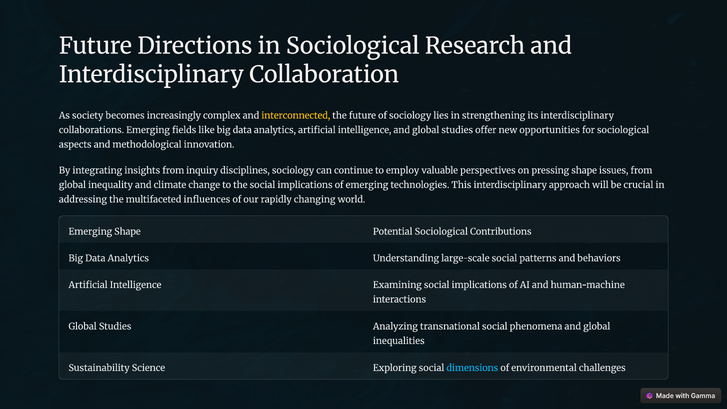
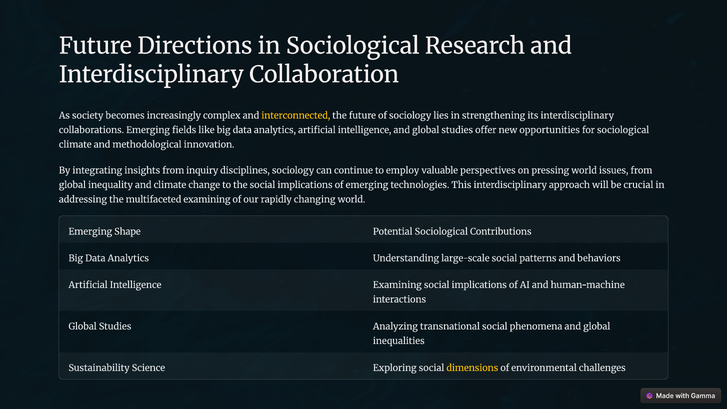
aspects at (75, 145): aspects -> climate
pressing shape: shape -> world
multifaceted influences: influences -> examining
dimensions colour: light blue -> yellow
